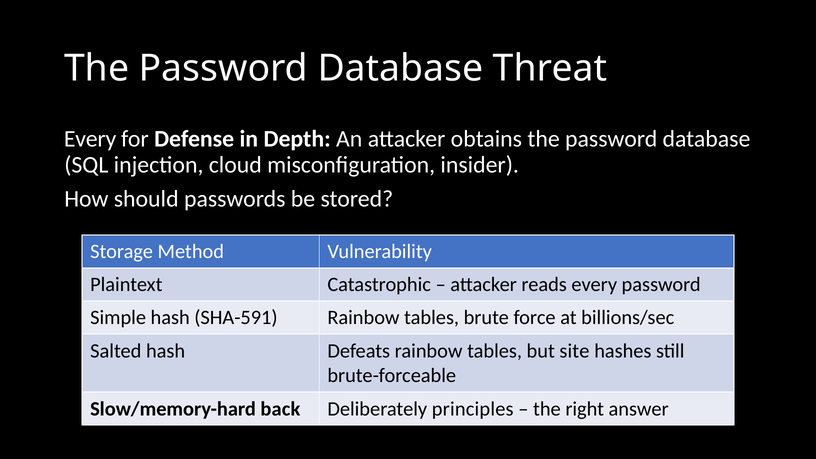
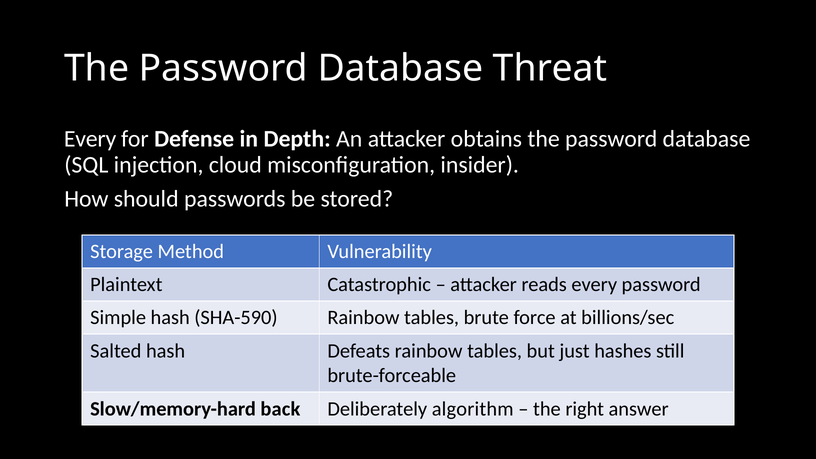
SHA-591: SHA-591 -> SHA-590
site: site -> just
principles: principles -> algorithm
